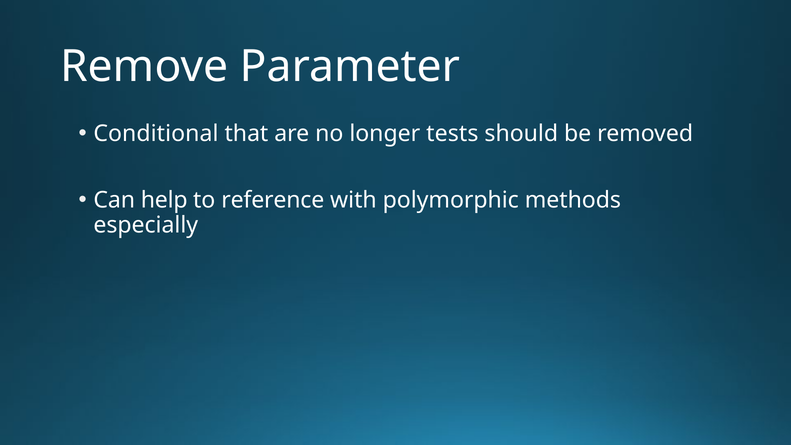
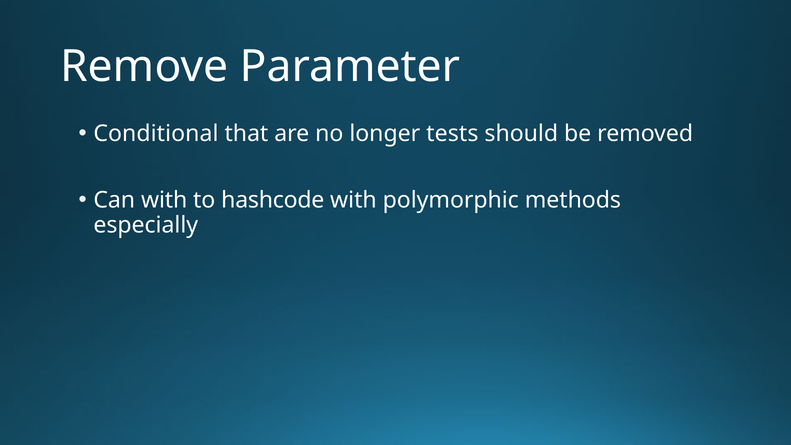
Can help: help -> with
reference: reference -> hashcode
